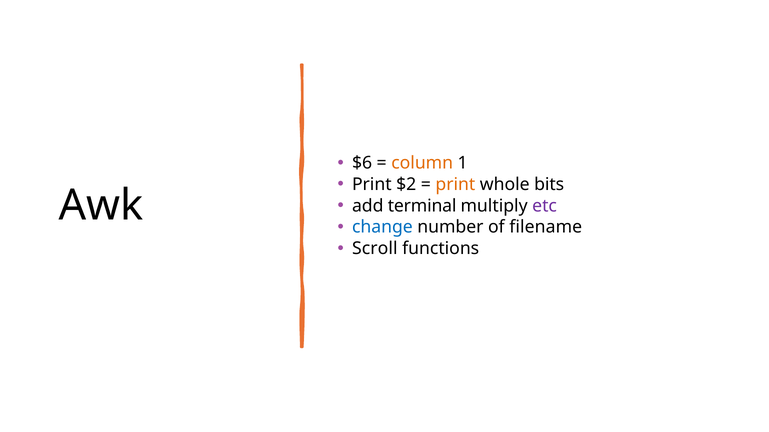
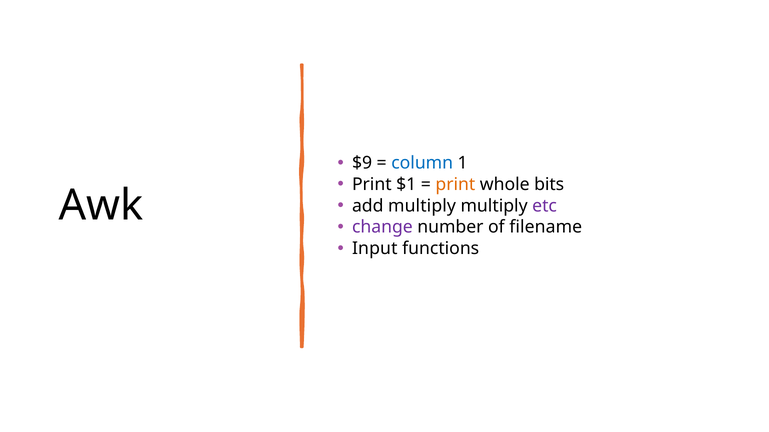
$6: $6 -> $9
column colour: orange -> blue
$2: $2 -> $1
add terminal: terminal -> multiply
change colour: blue -> purple
Scroll: Scroll -> Input
